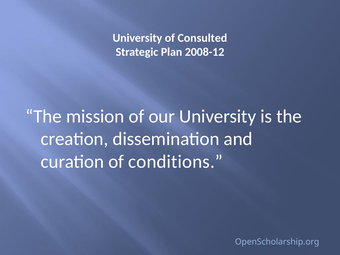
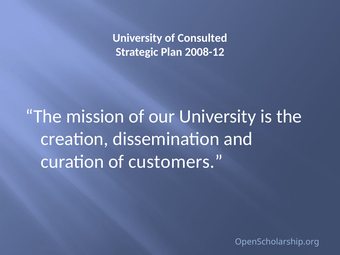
conditions: conditions -> customers
